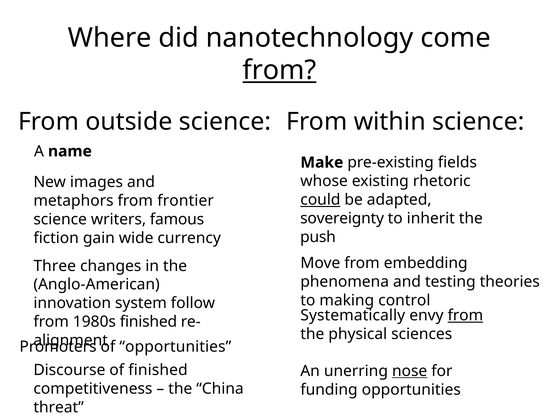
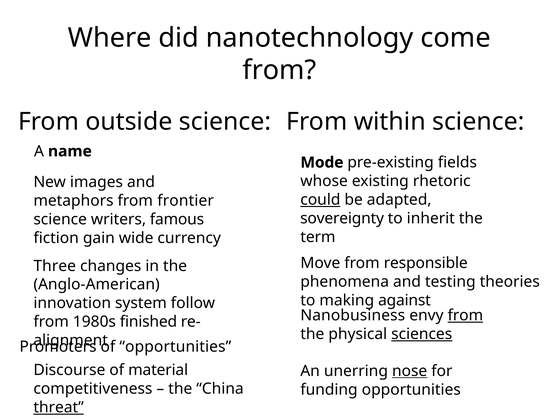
from at (280, 70) underline: present -> none
Make: Make -> Mode
push: push -> term
embedding: embedding -> responsible
control: control -> against
Systematically: Systematically -> Nanobusiness
sciences underline: none -> present
of finished: finished -> material
threat underline: none -> present
